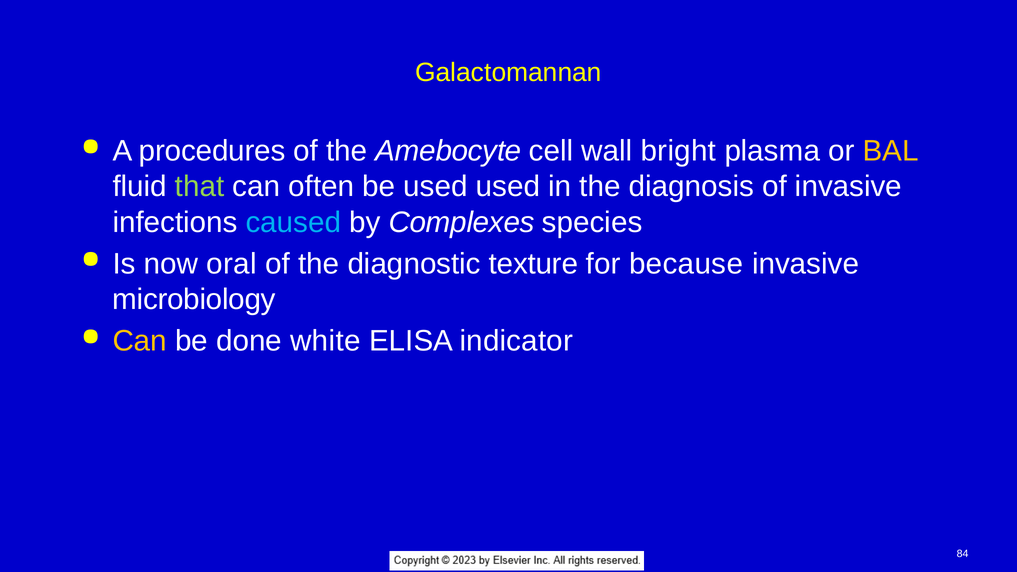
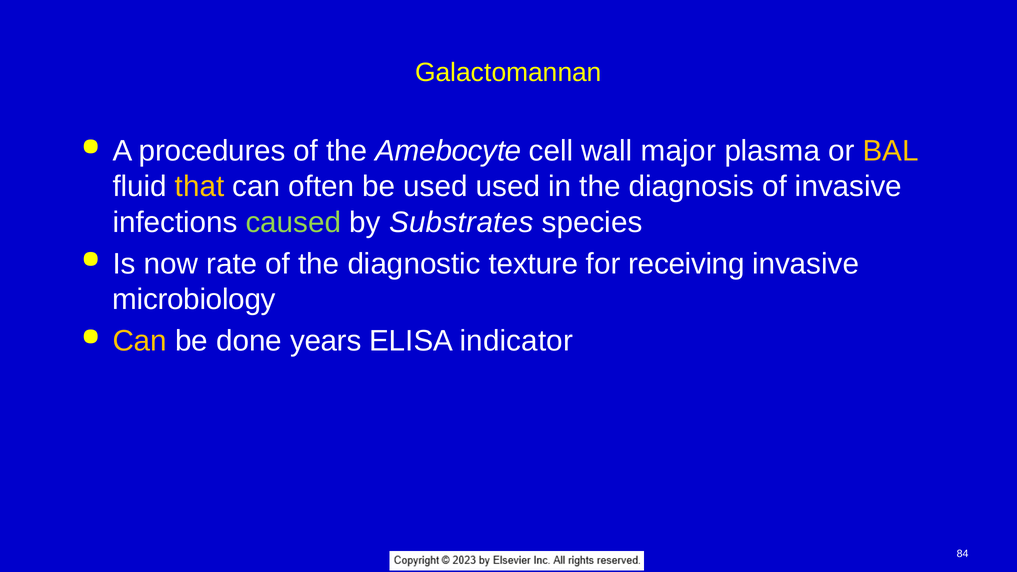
bright: bright -> major
that colour: light green -> yellow
caused colour: light blue -> light green
Complexes: Complexes -> Substrates
oral: oral -> rate
because: because -> receiving
white: white -> years
